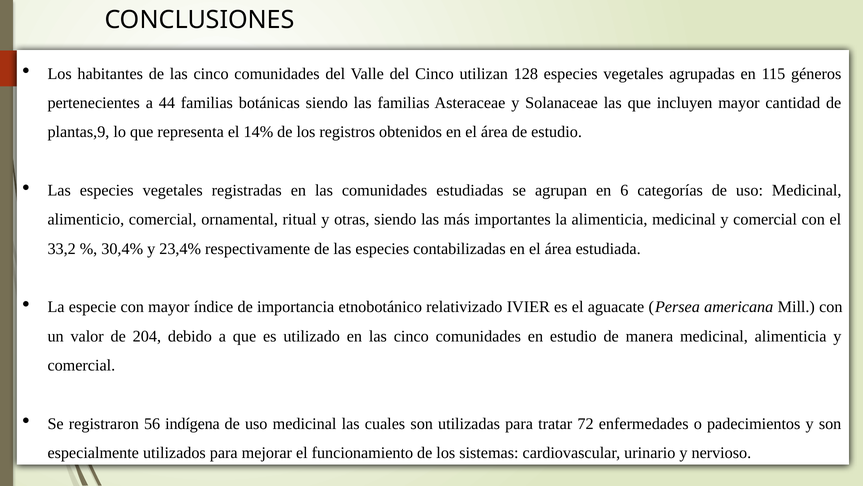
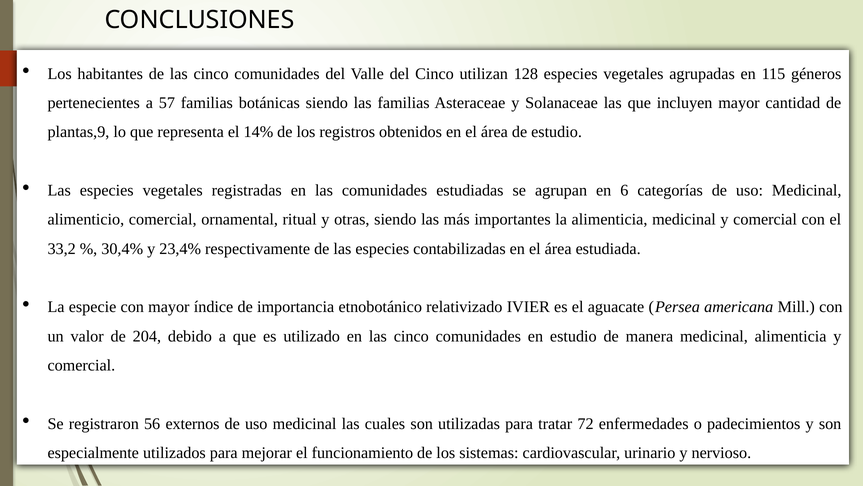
44: 44 -> 57
indígena: indígena -> externos
